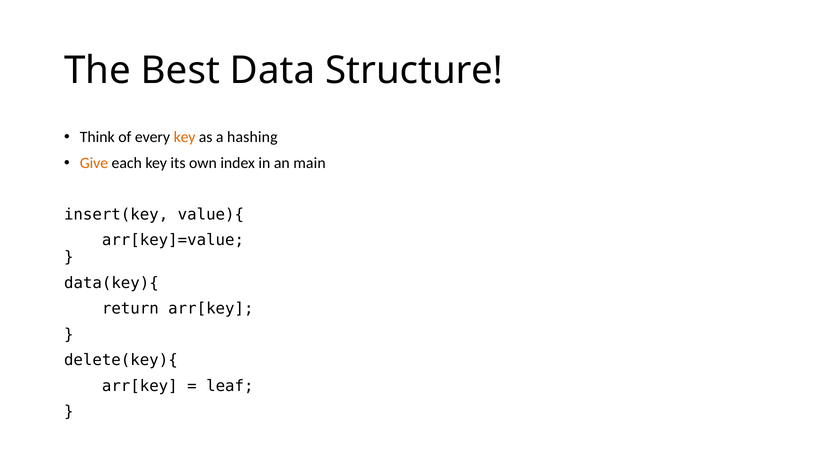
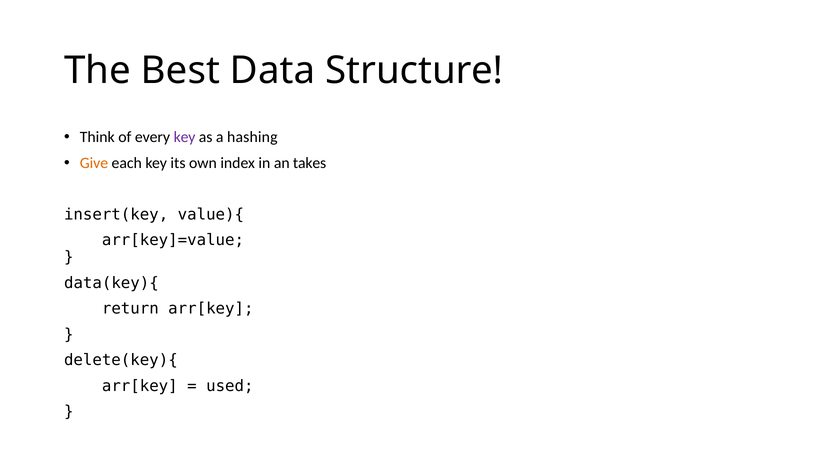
key at (185, 137) colour: orange -> purple
main: main -> takes
leaf: leaf -> used
